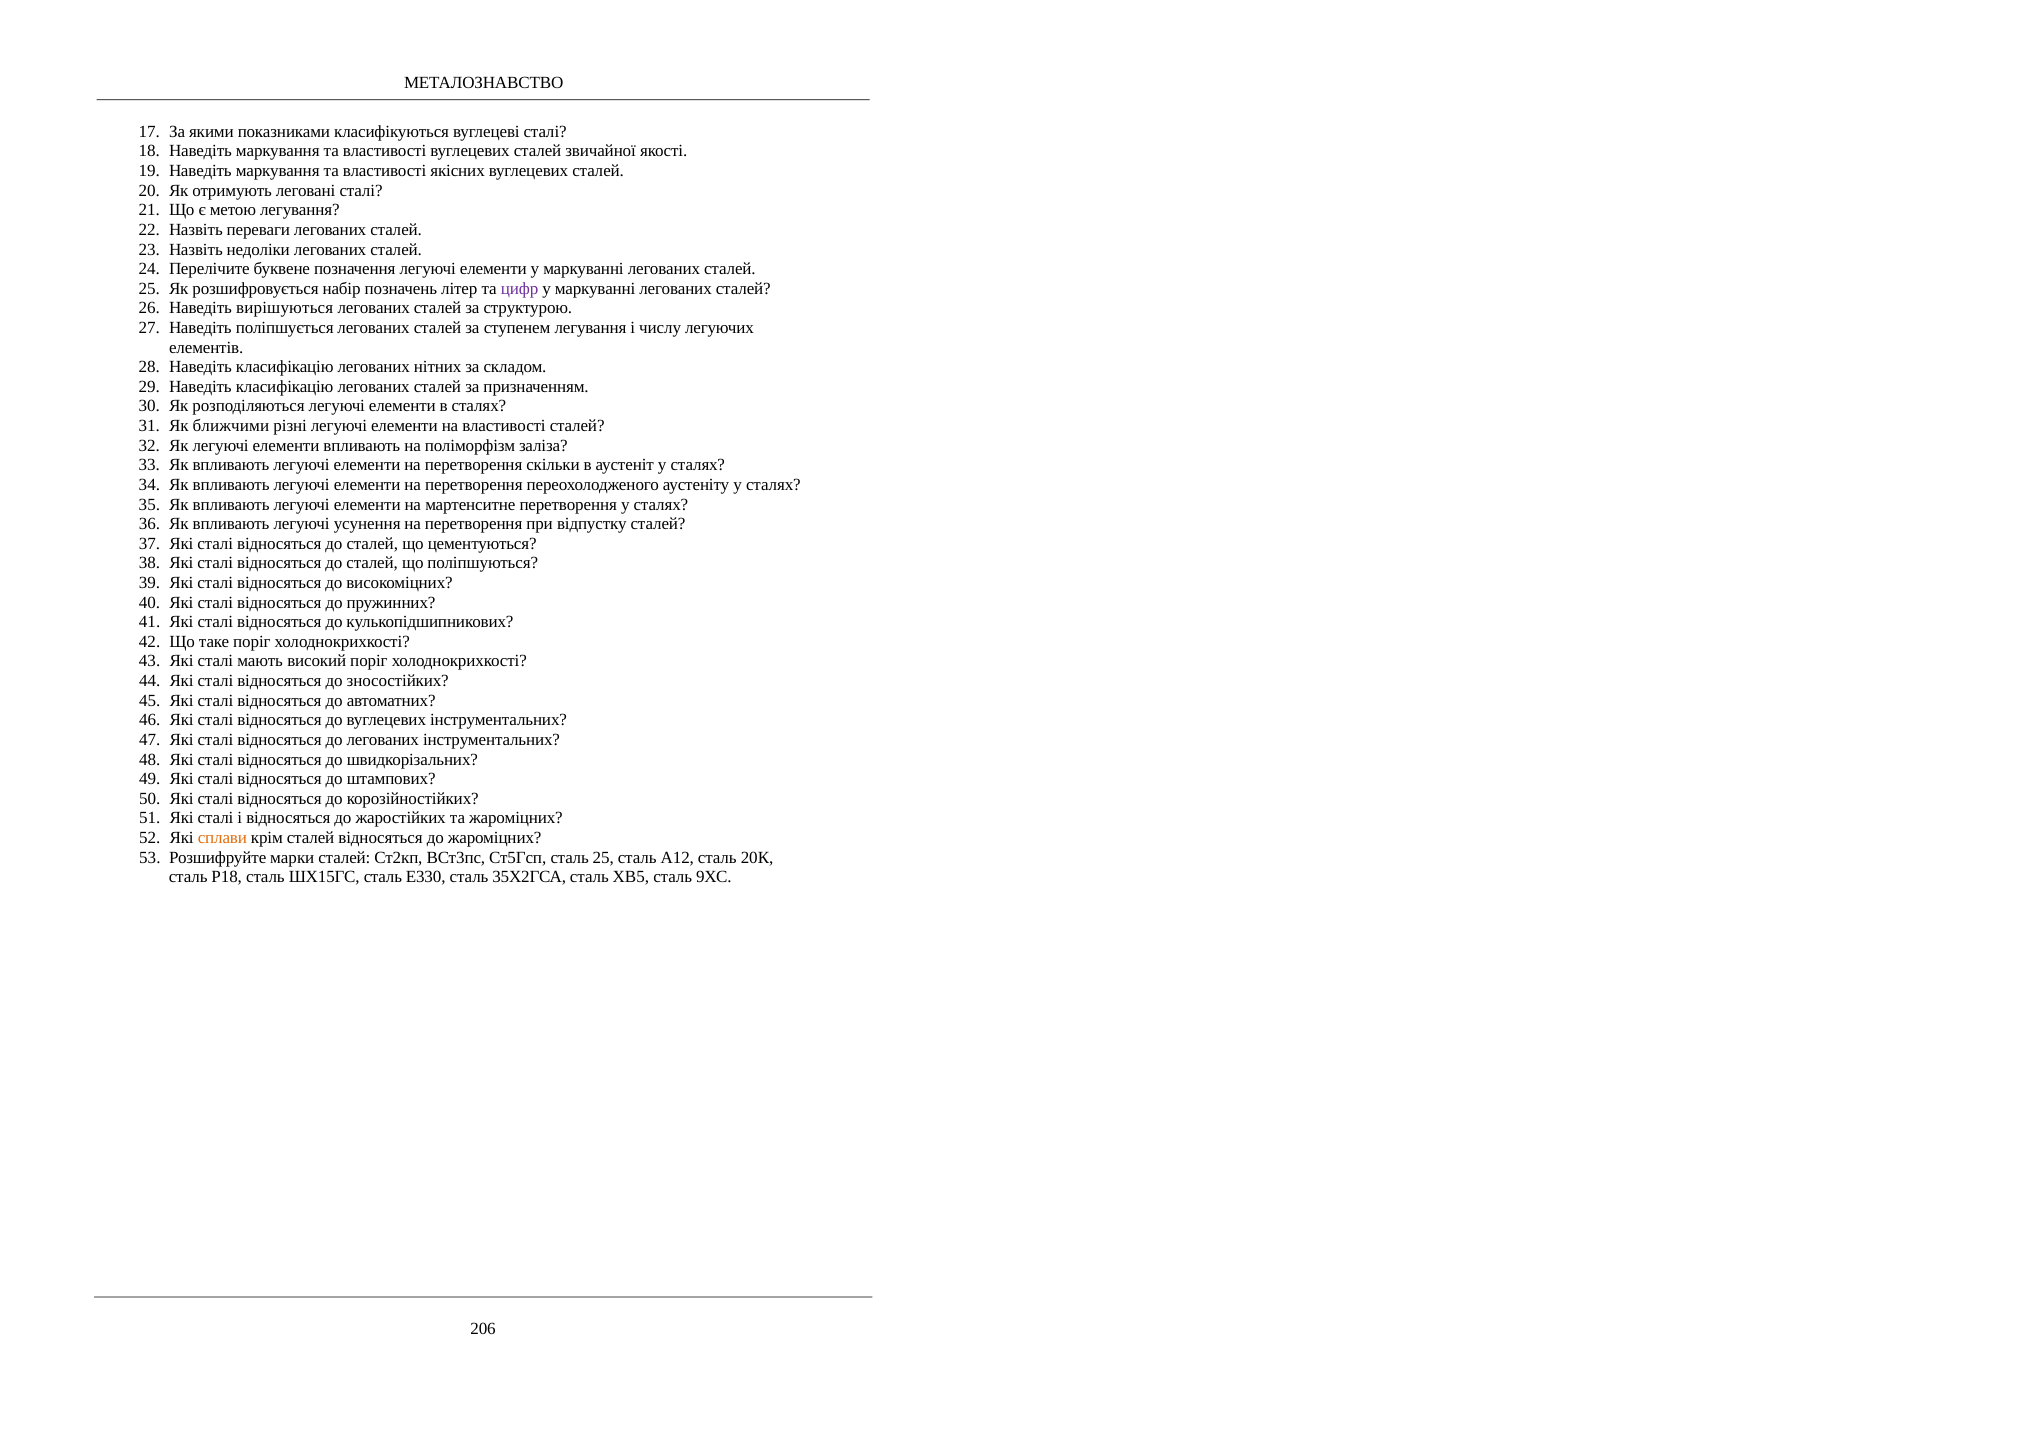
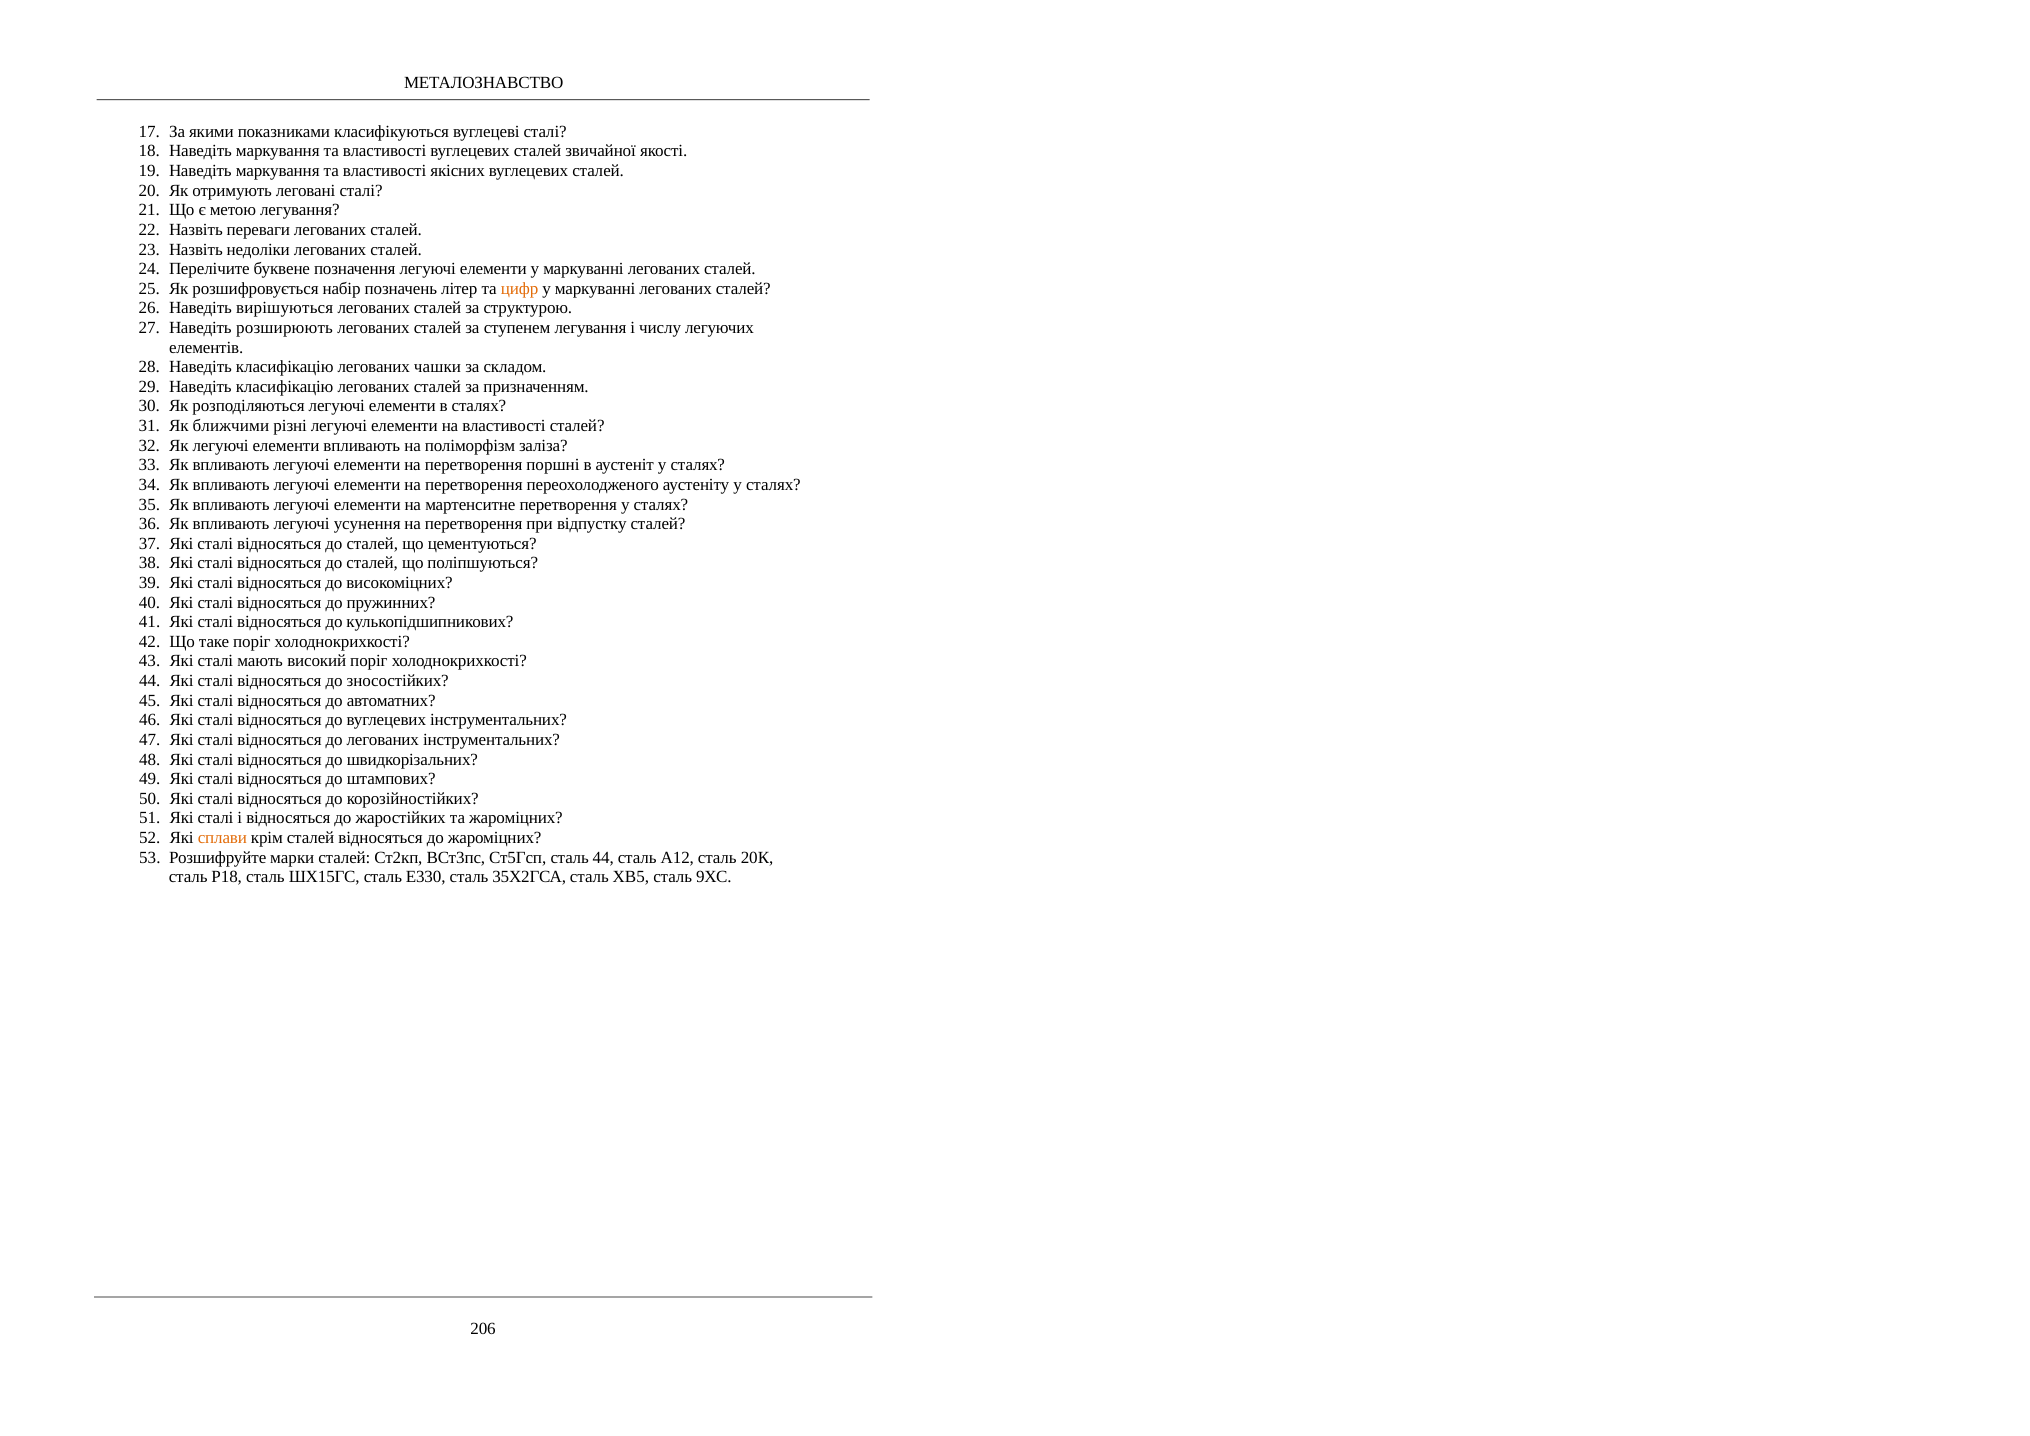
цифр colour: purple -> orange
поліпшується: поліпшується -> розширюють
нітних: нітних -> чашки
скільки: скільки -> поршні
сталь 25: 25 -> 44
